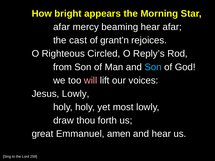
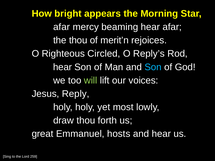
the cast: cast -> thou
grant’n: grant’n -> merit’n
from at (63, 67): from -> hear
will colour: pink -> light green
Jesus Lowly: Lowly -> Reply
amen: amen -> hosts
